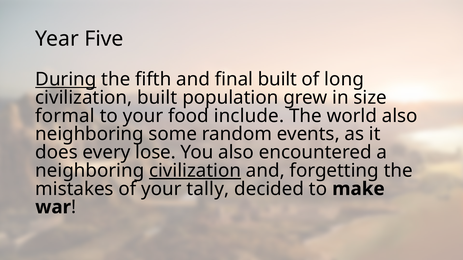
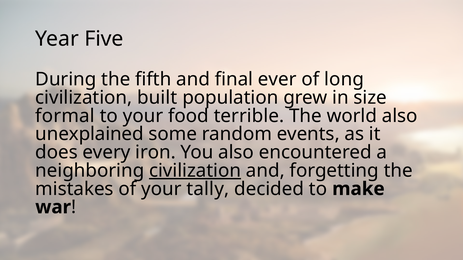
During underline: present -> none
final built: built -> ever
include: include -> terrible
neighboring at (89, 134): neighboring -> unexplained
lose: lose -> iron
